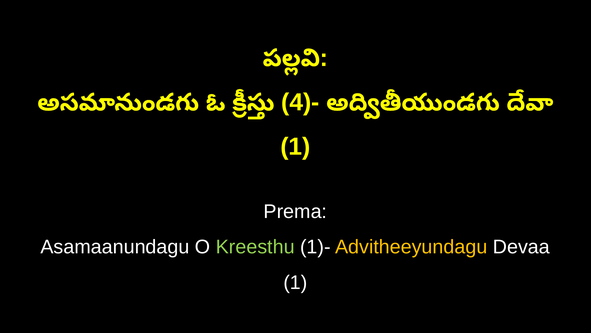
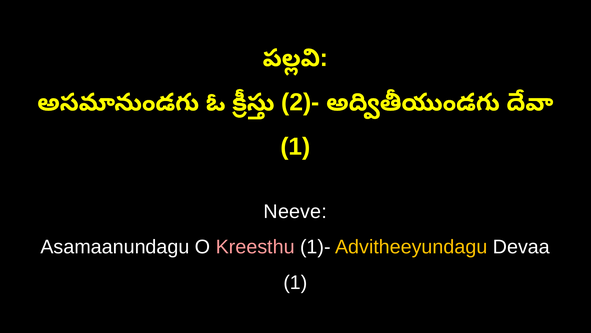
4)-: 4)- -> 2)-
Prema: Prema -> Neeve
Kreesthu colour: light green -> pink
